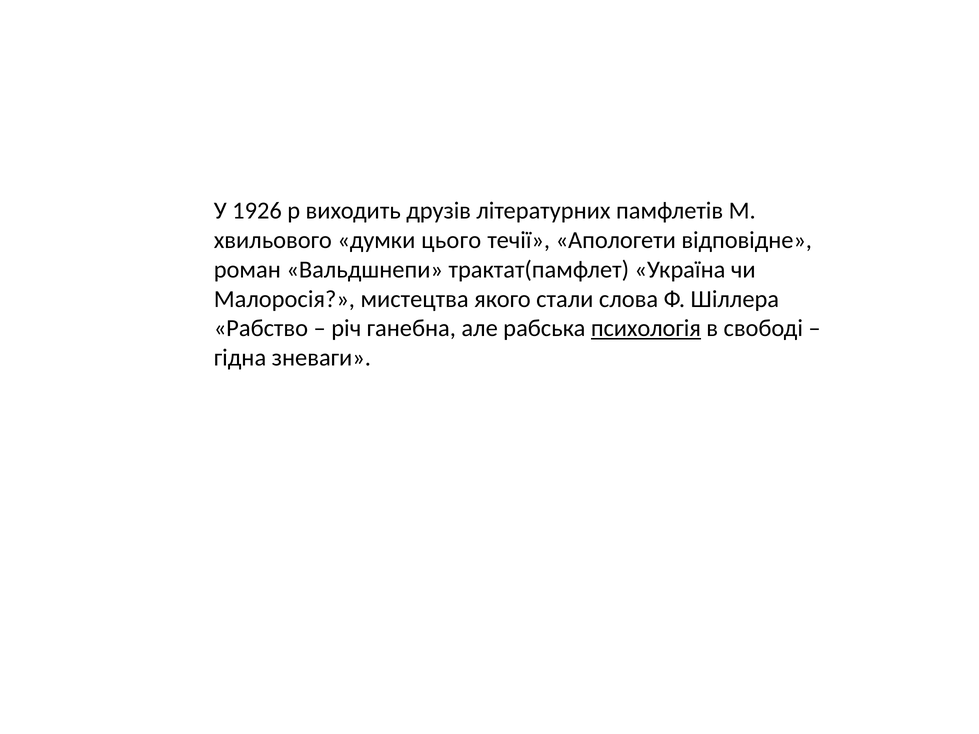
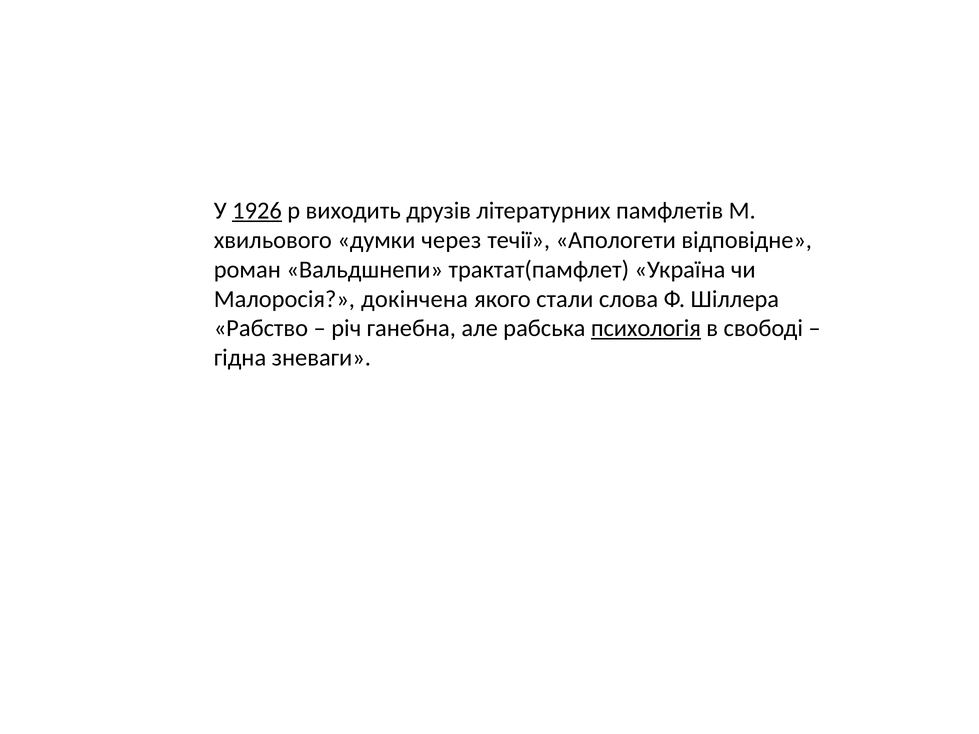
1926 underline: none -> present
цього: цього -> через
мистецтва: мистецтва -> докінчена
